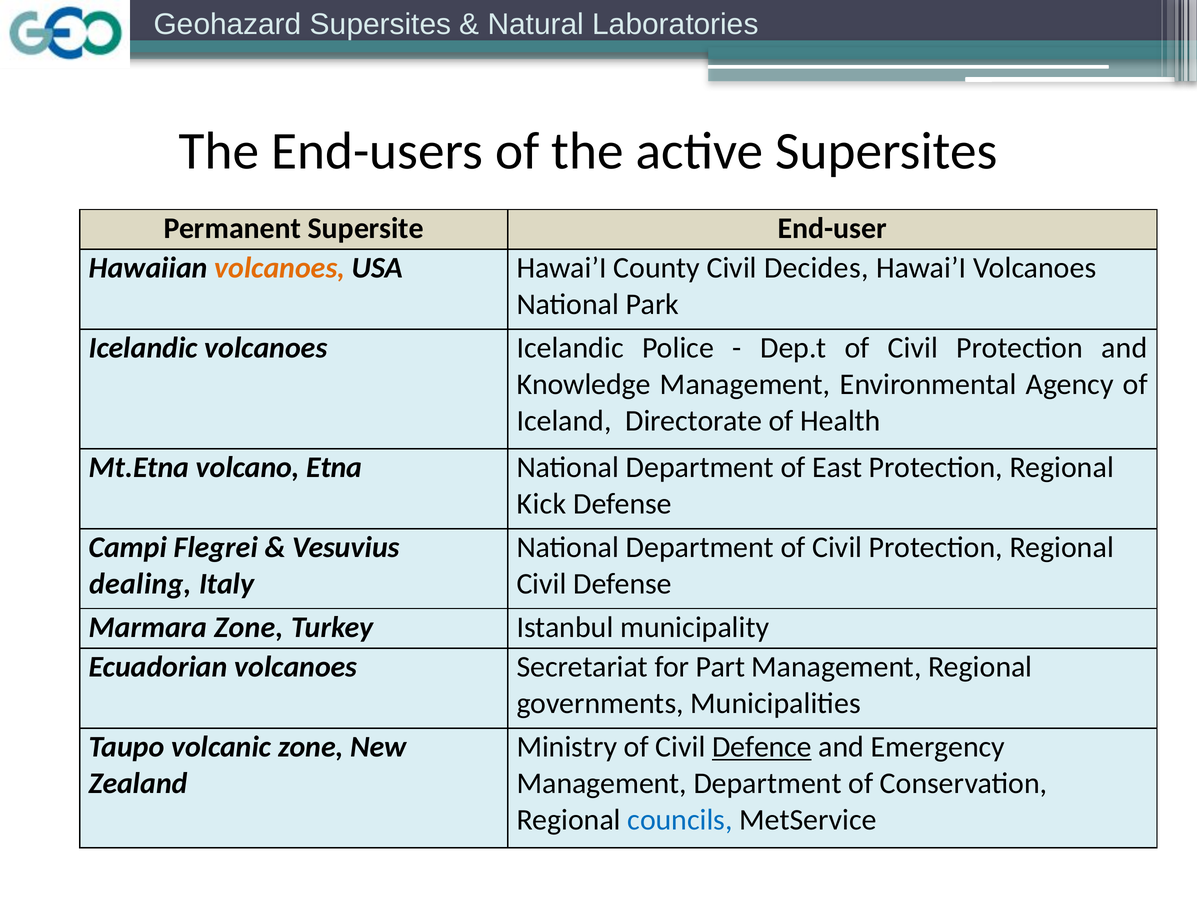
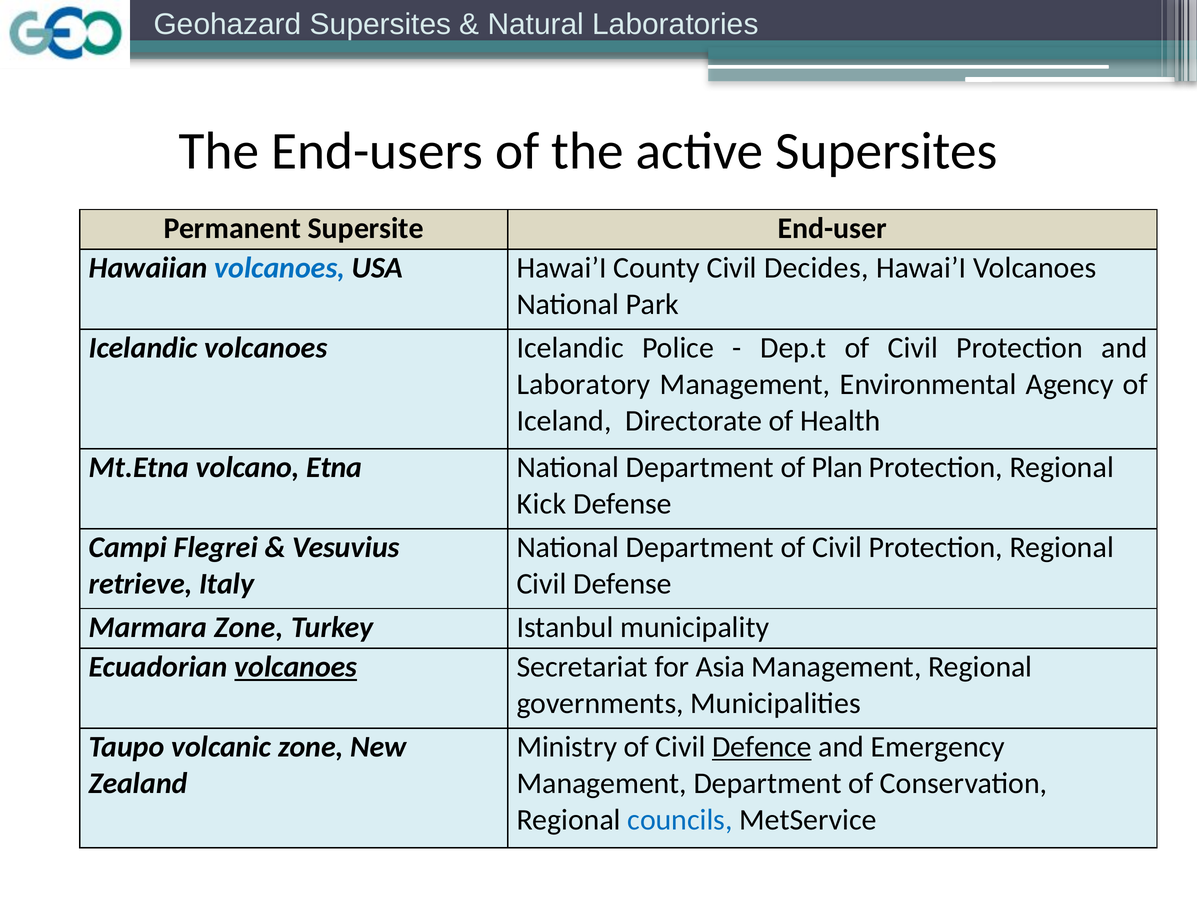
volcanoes at (280, 268) colour: orange -> blue
Knowledge: Knowledge -> Laboratory
East: East -> Plan
dealing: dealing -> retrieve
volcanoes at (296, 667) underline: none -> present
Part: Part -> Asia
